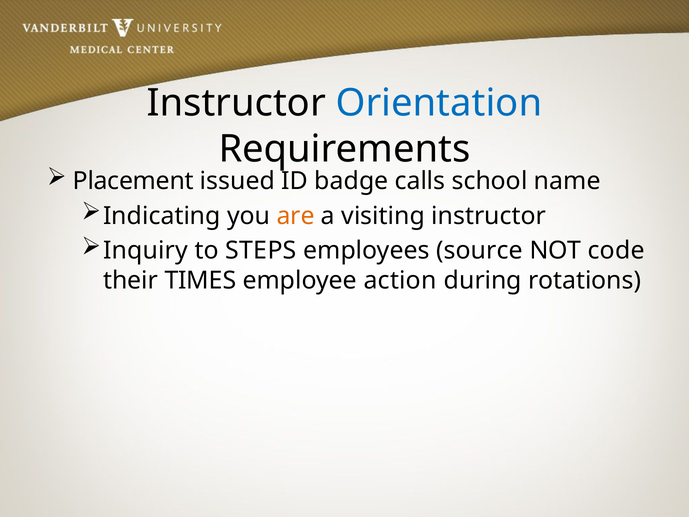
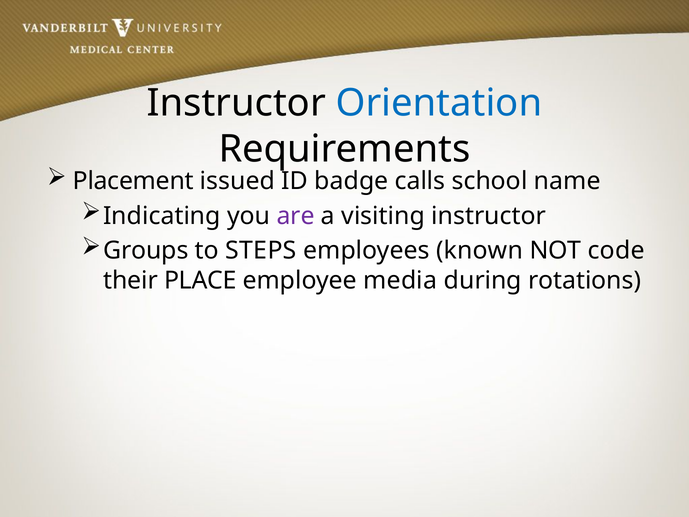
are colour: orange -> purple
Inquiry: Inquiry -> Groups
source: source -> known
TIMES: TIMES -> PLACE
action: action -> media
